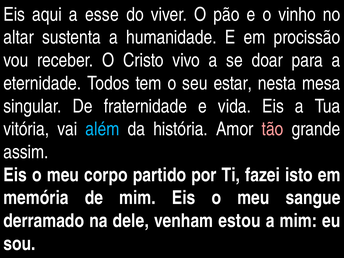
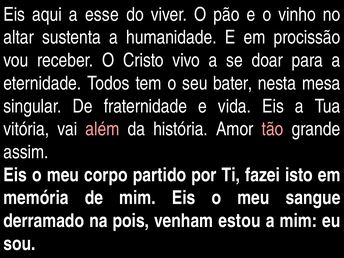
estar: estar -> bater
além colour: light blue -> pink
dele: dele -> pois
